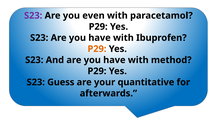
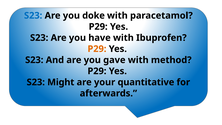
S23 at (33, 16) colour: purple -> blue
even: even -> doke
And are you have: have -> gave
Guess: Guess -> Might
